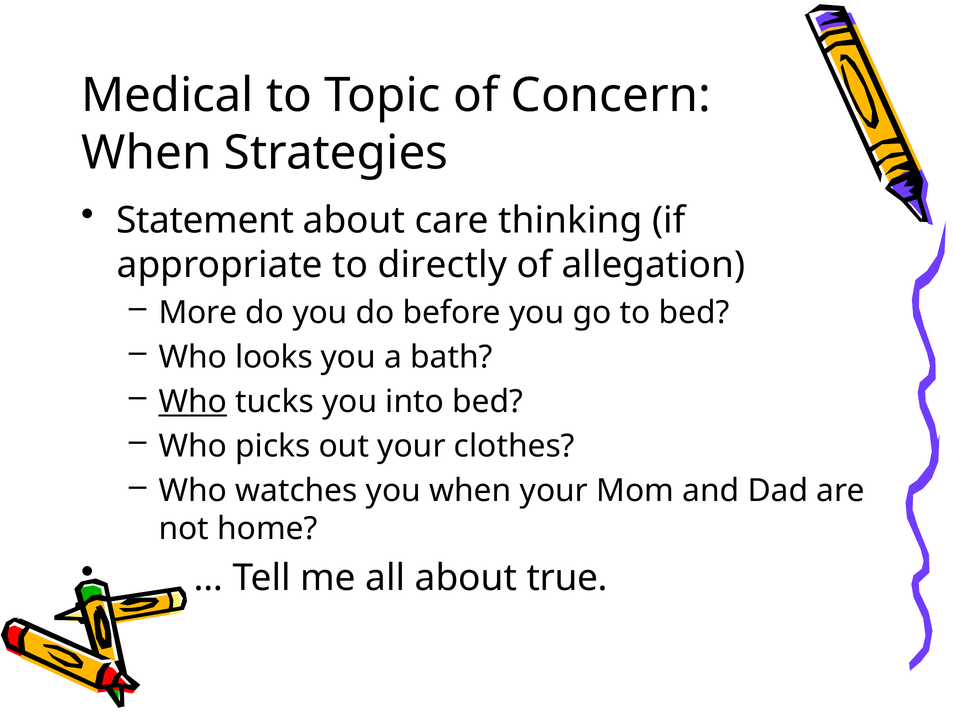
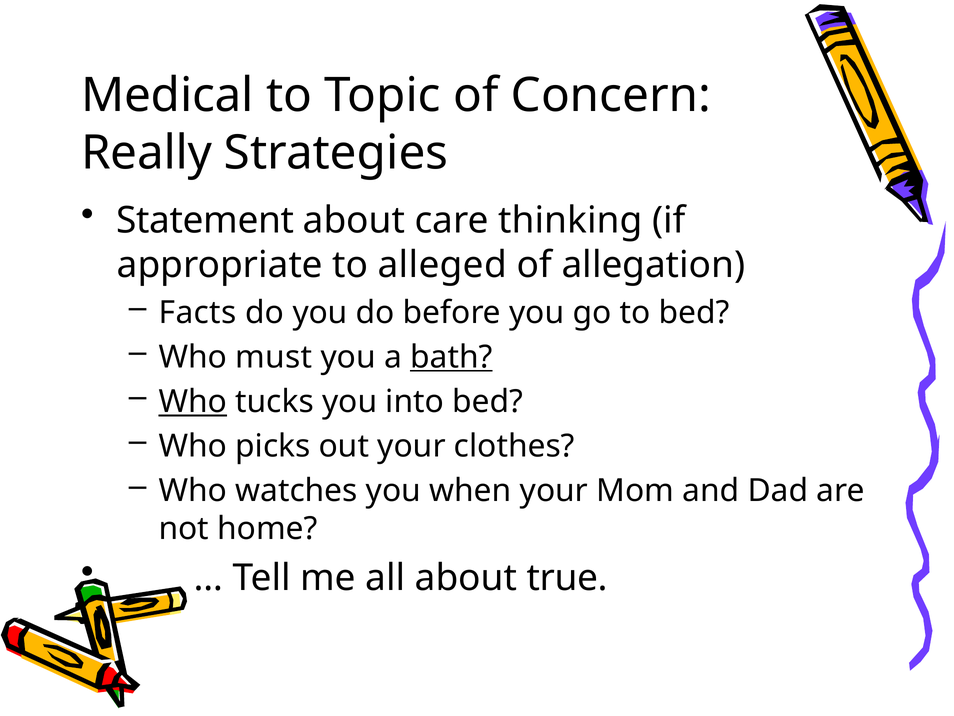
When at (146, 153): When -> Really
directly: directly -> alleged
More: More -> Facts
looks: looks -> must
bath underline: none -> present
